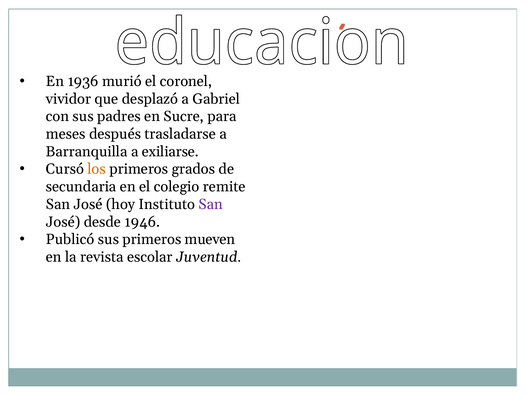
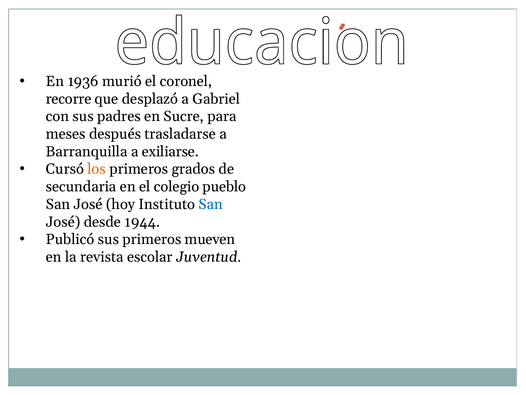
vividor: vividor -> recorre
remite: remite -> pueblo
San at (211, 204) colour: purple -> blue
1946: 1946 -> 1944
